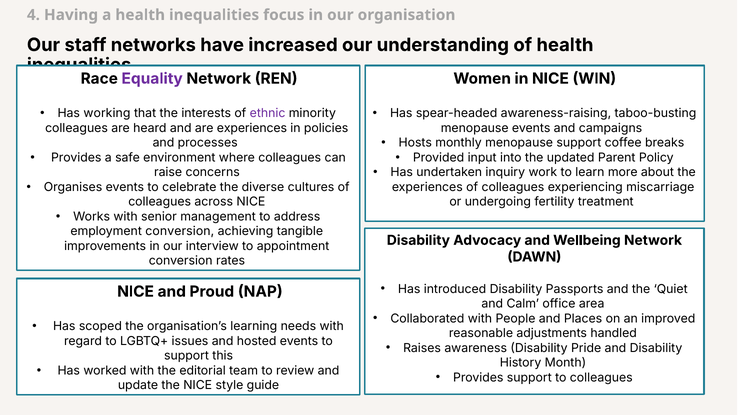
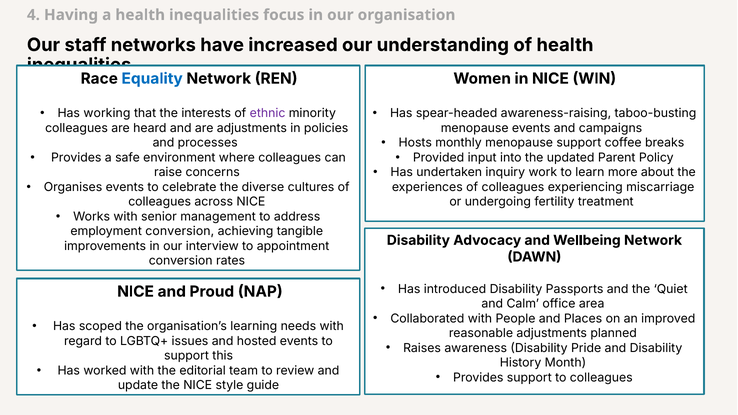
Equality colour: purple -> blue
are experiences: experiences -> adjustments
handled: handled -> planned
